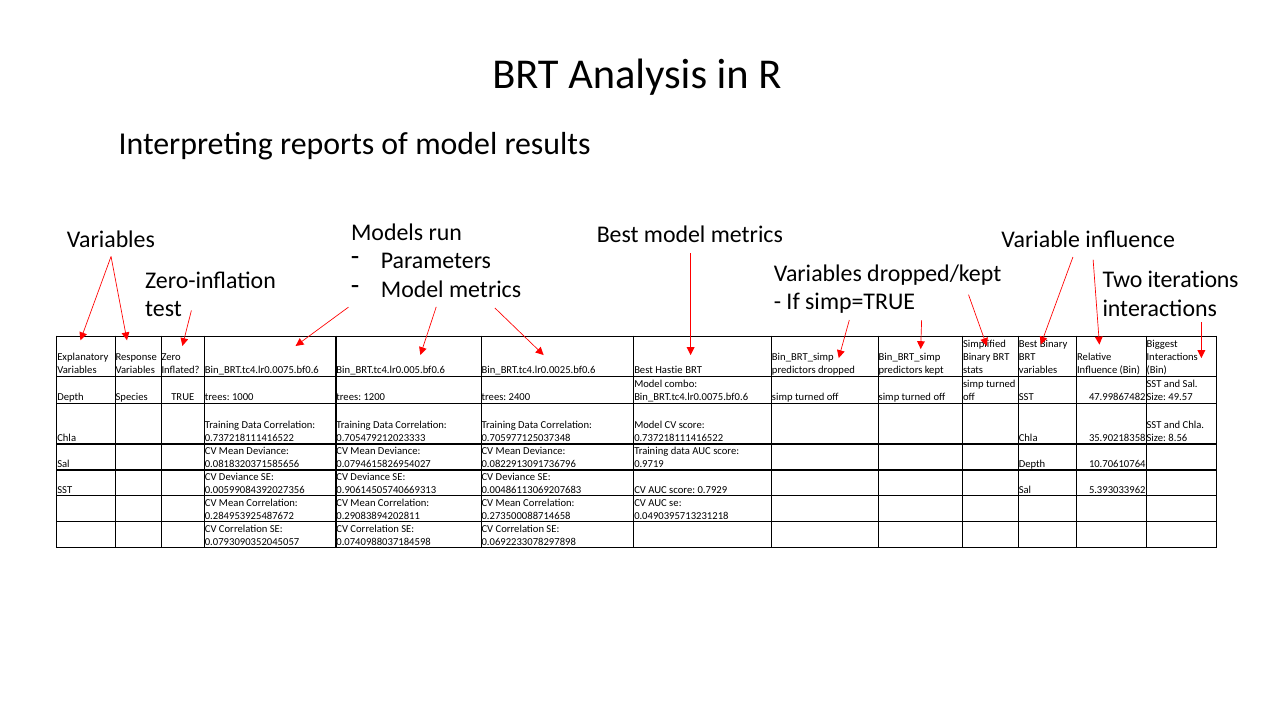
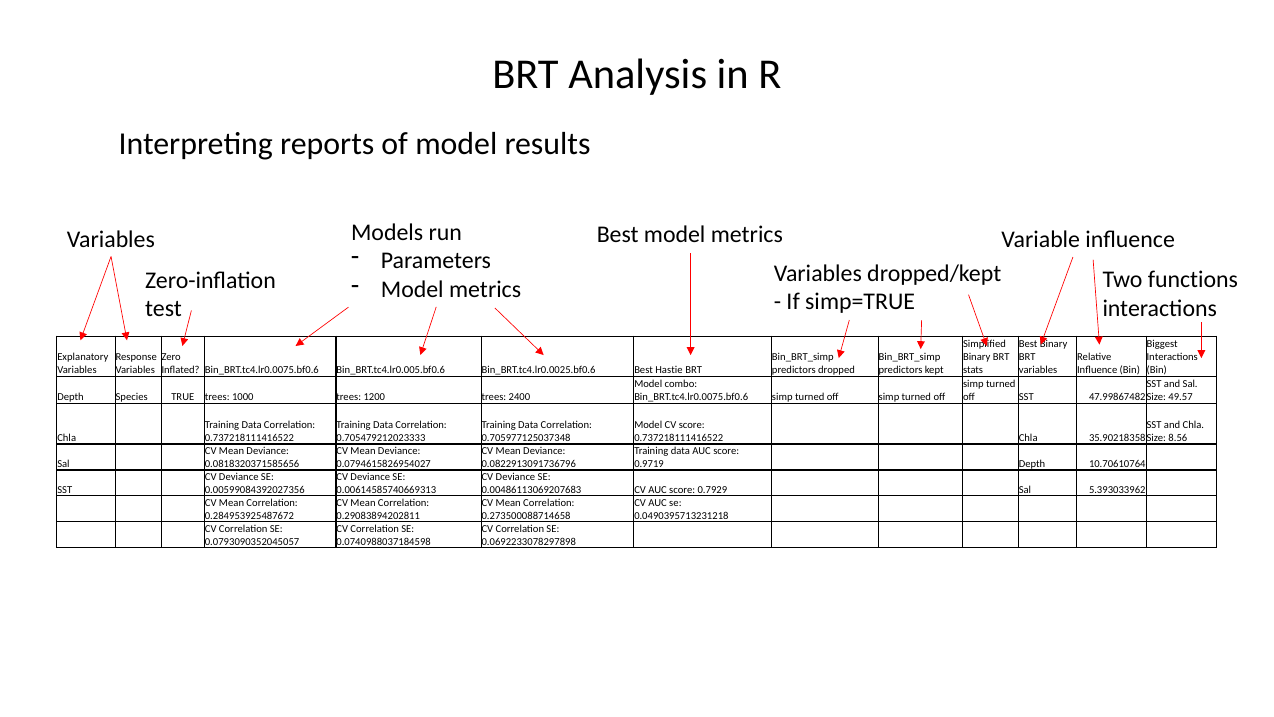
iterations: iterations -> functions
0.90614505740669313: 0.90614505740669313 -> 0.00614585740669313
